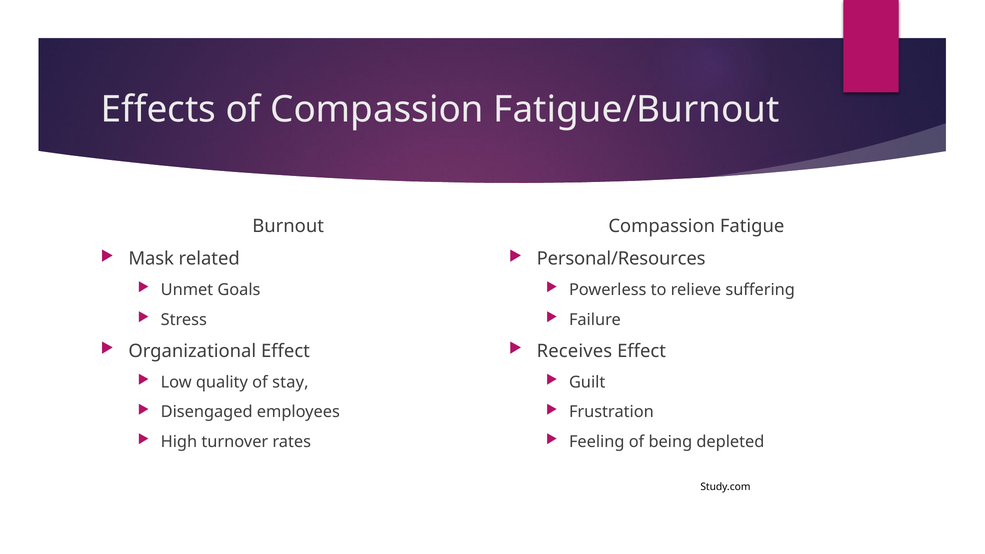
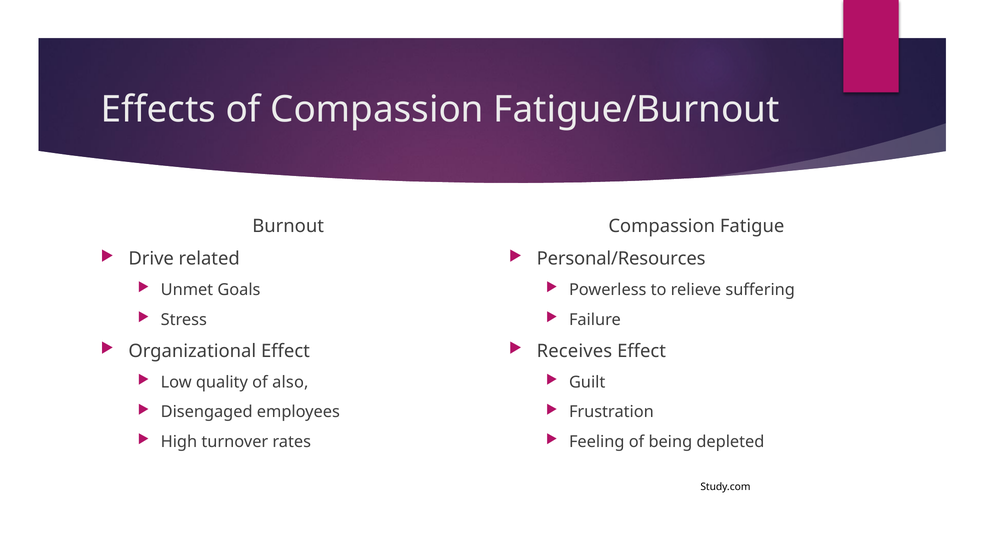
Mask: Mask -> Drive
stay: stay -> also
